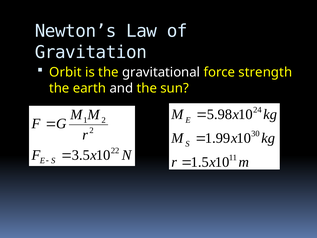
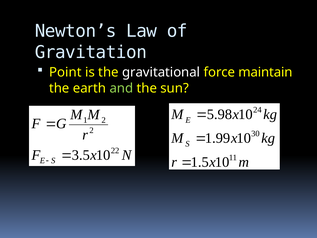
Orbit: Orbit -> Point
strength: strength -> maintain
and colour: white -> light green
